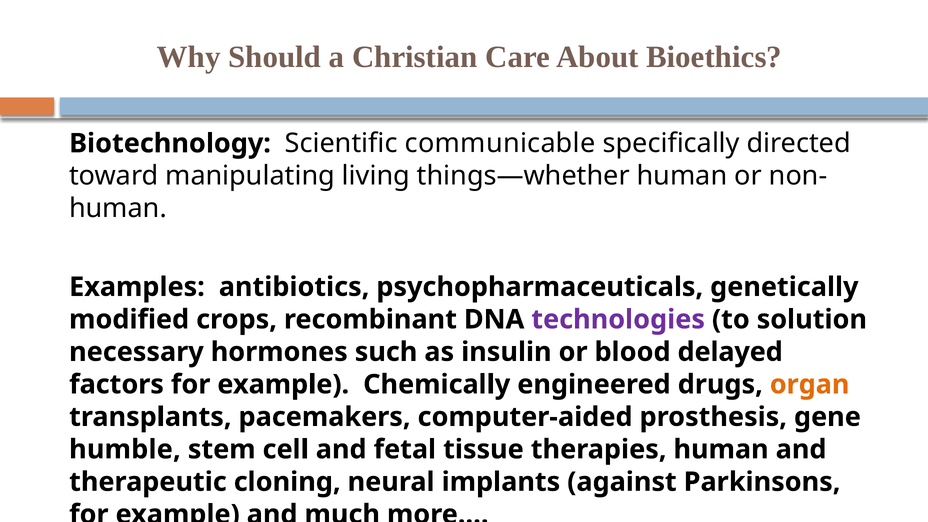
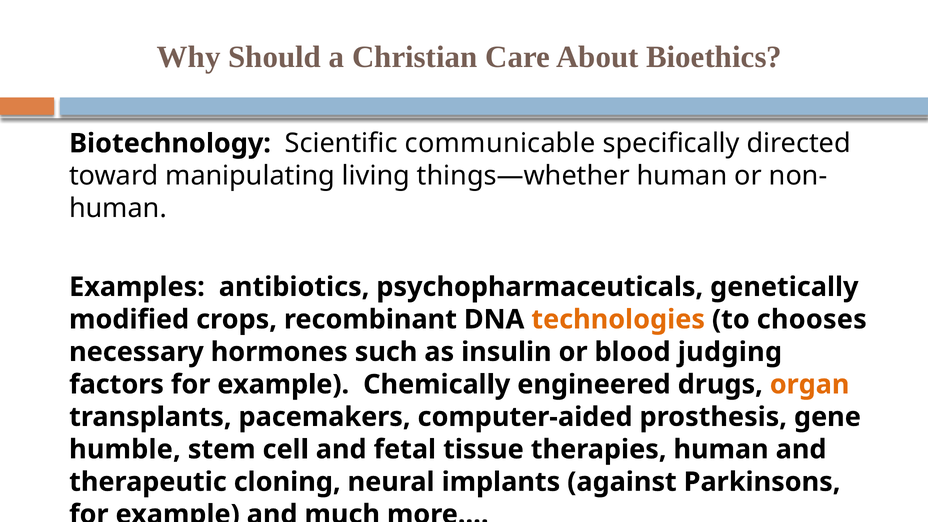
technologies colour: purple -> orange
solution: solution -> chooses
delayed: delayed -> judging
